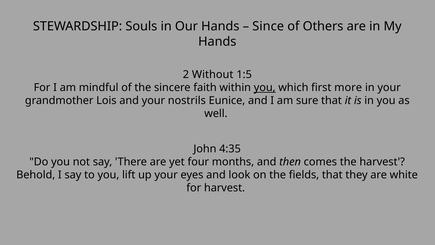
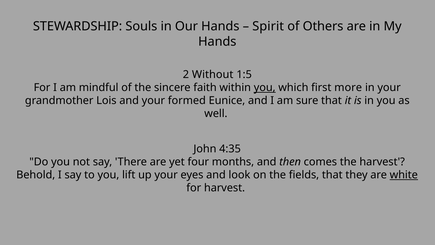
Since: Since -> Spirit
nostrils: nostrils -> formed
white underline: none -> present
